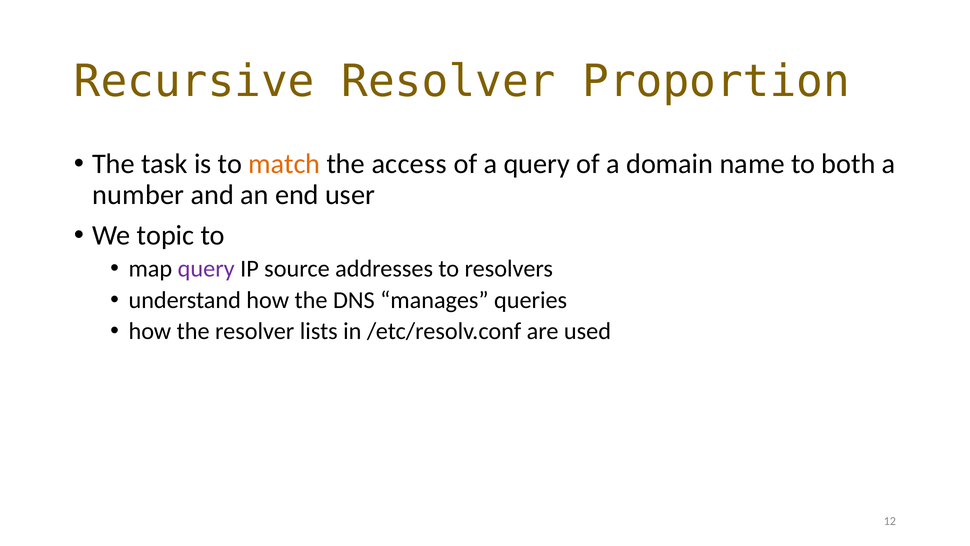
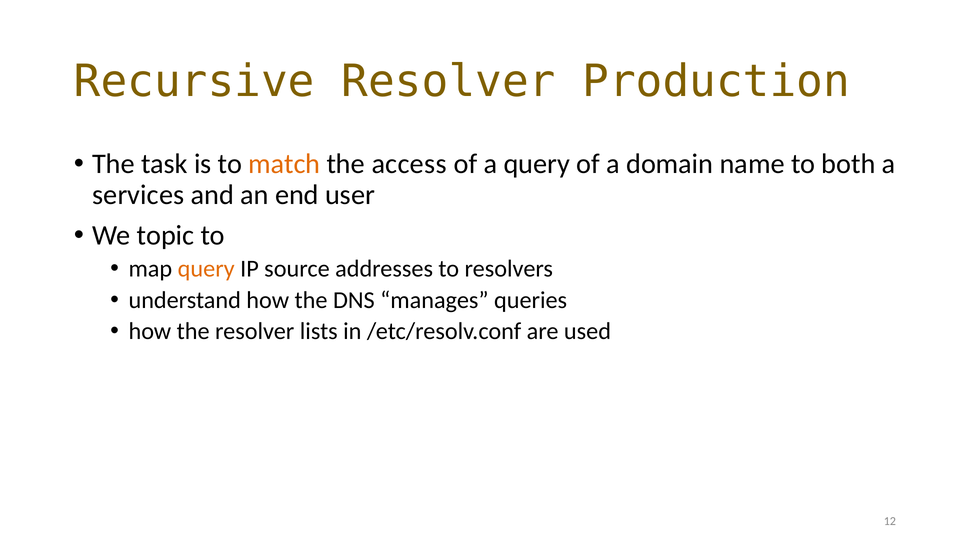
Proportion: Proportion -> Production
number: number -> services
query at (206, 269) colour: purple -> orange
